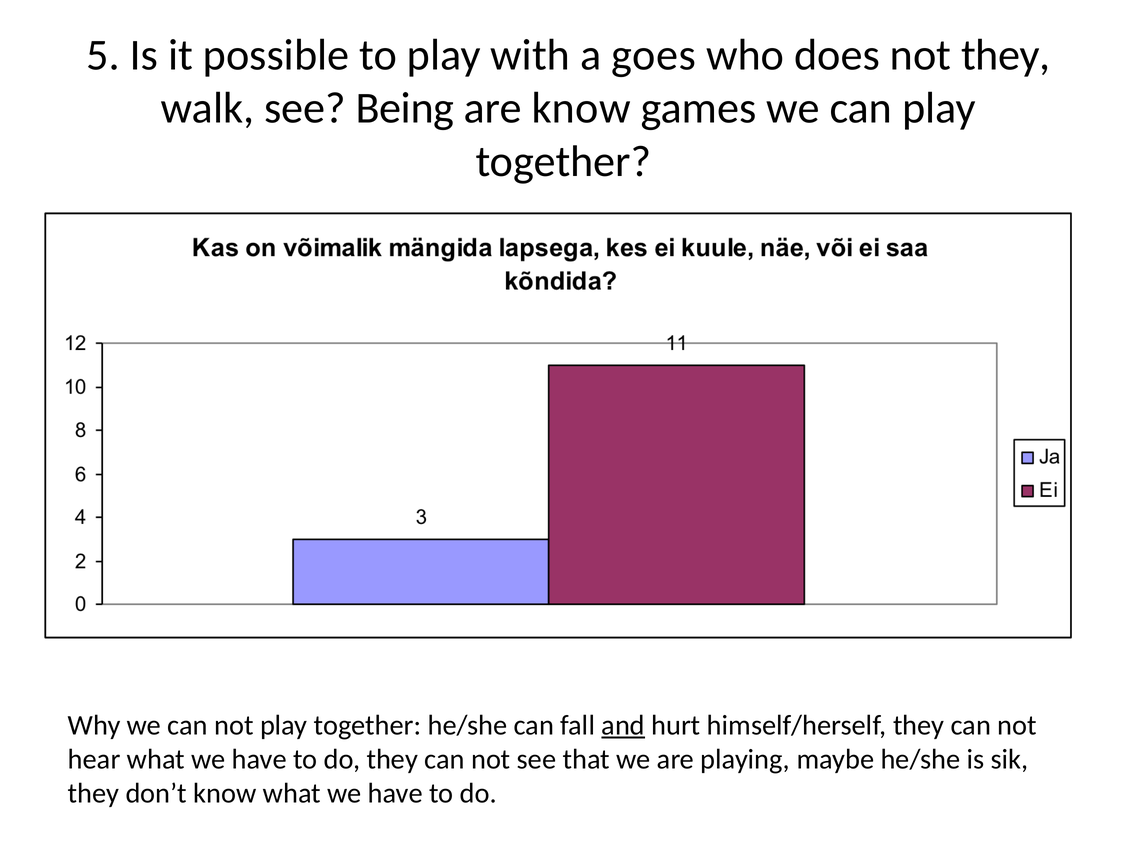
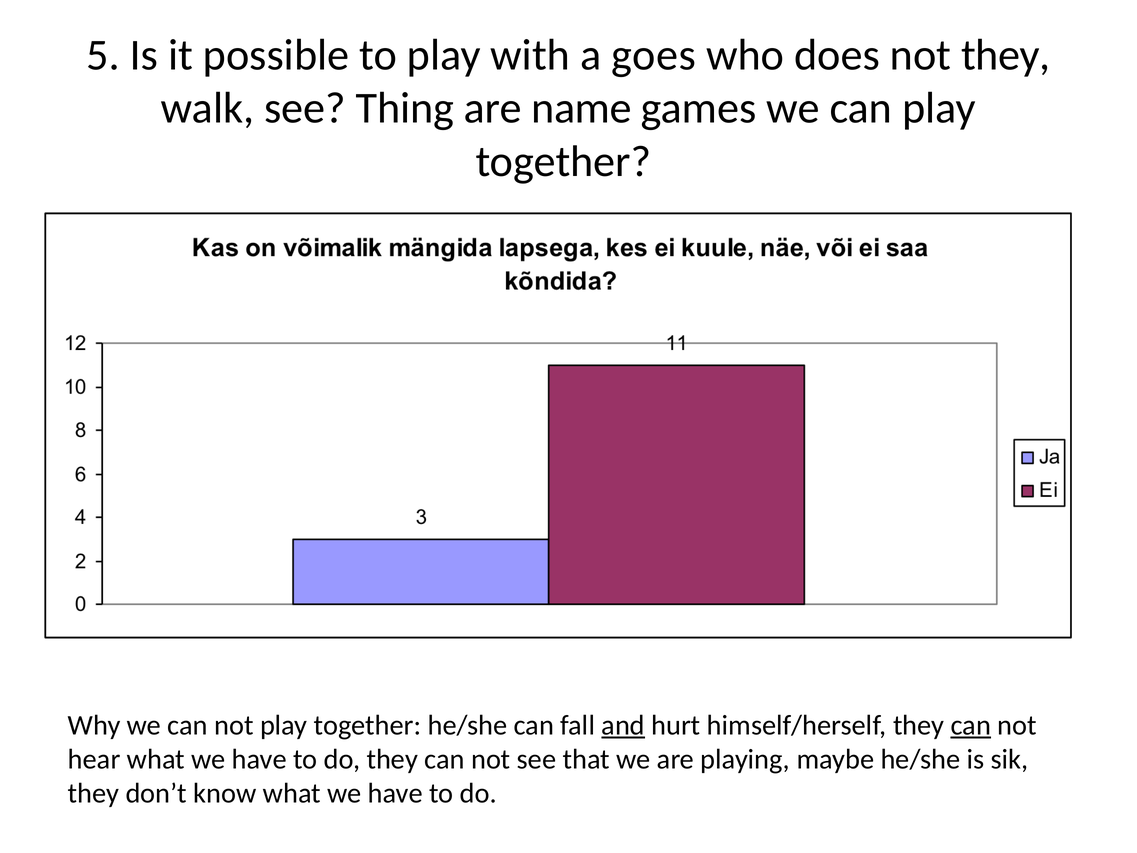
Being: Being -> Thing
are know: know -> name
can at (971, 725) underline: none -> present
